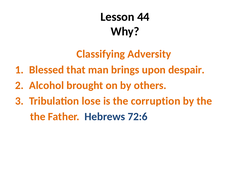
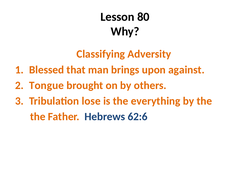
44: 44 -> 80
despair: despair -> against
Alcohol: Alcohol -> Tongue
corruption: corruption -> everything
72:6: 72:6 -> 62:6
